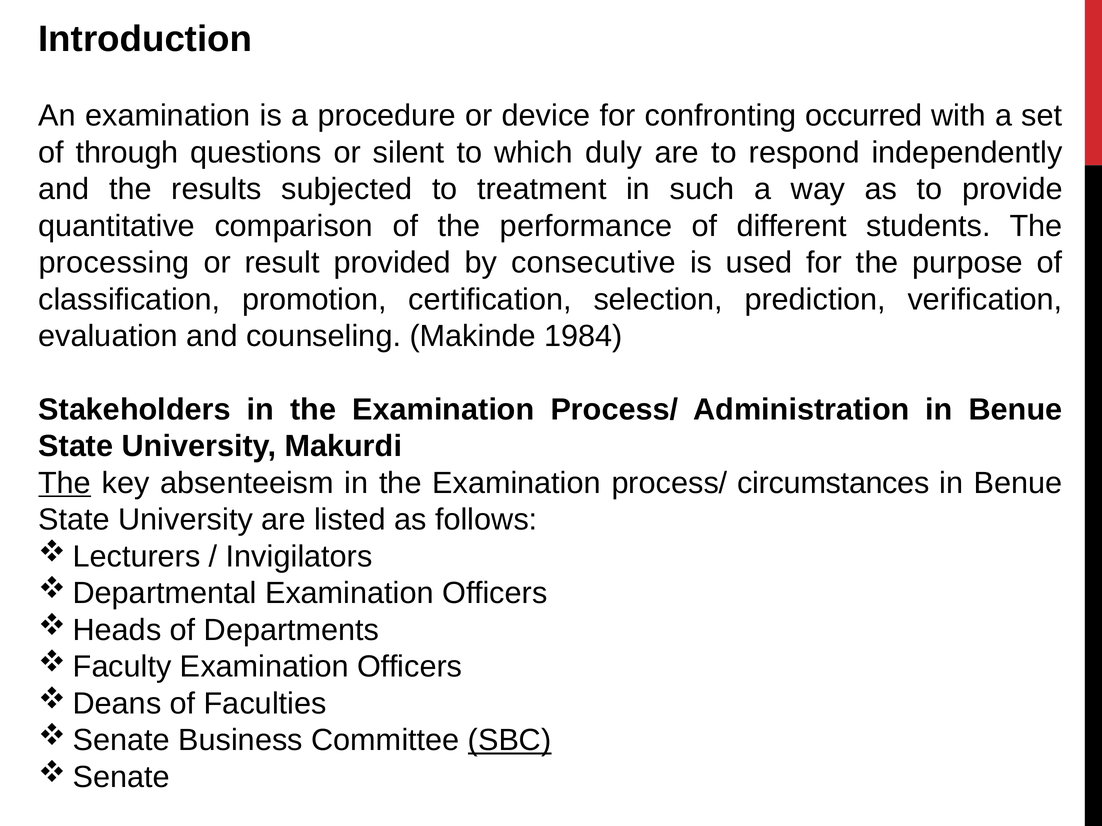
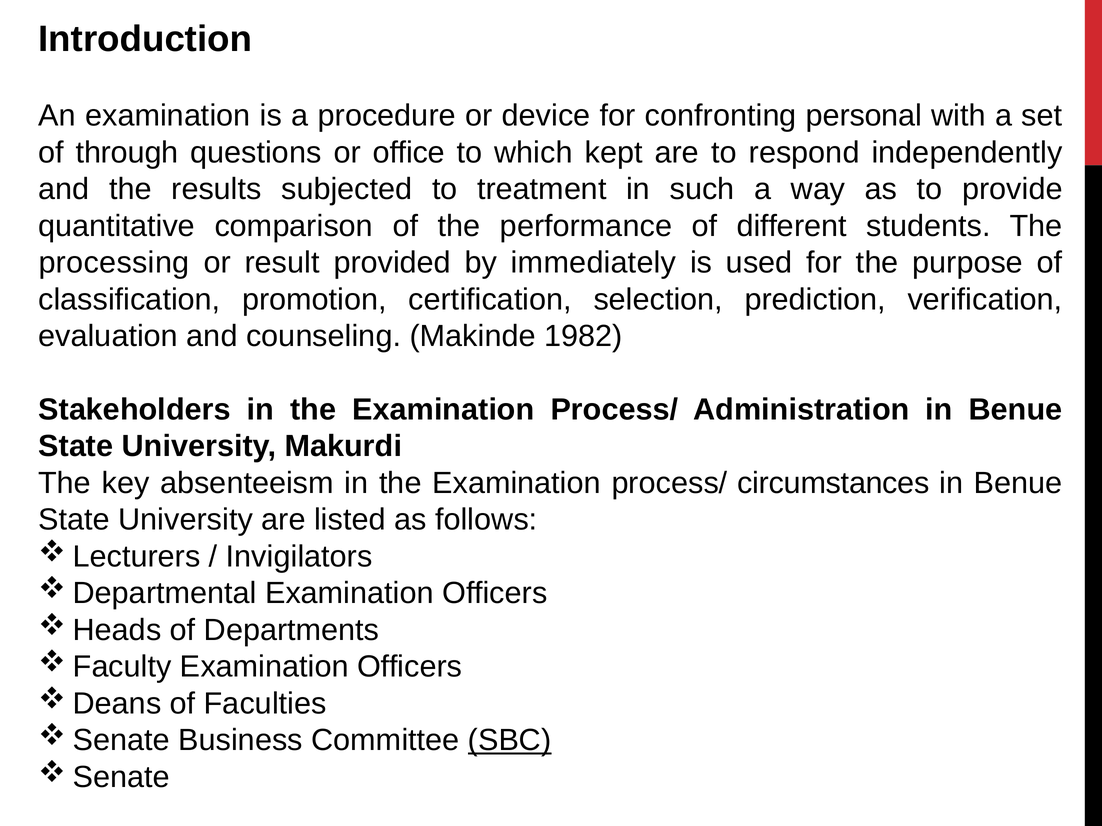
occurred: occurred -> personal
silent: silent -> office
duly: duly -> kept
consecutive: consecutive -> immediately
1984: 1984 -> 1982
The at (65, 483) underline: present -> none
